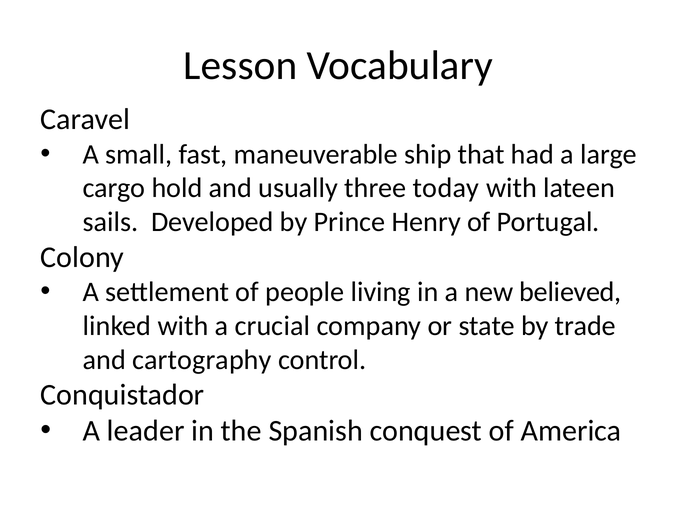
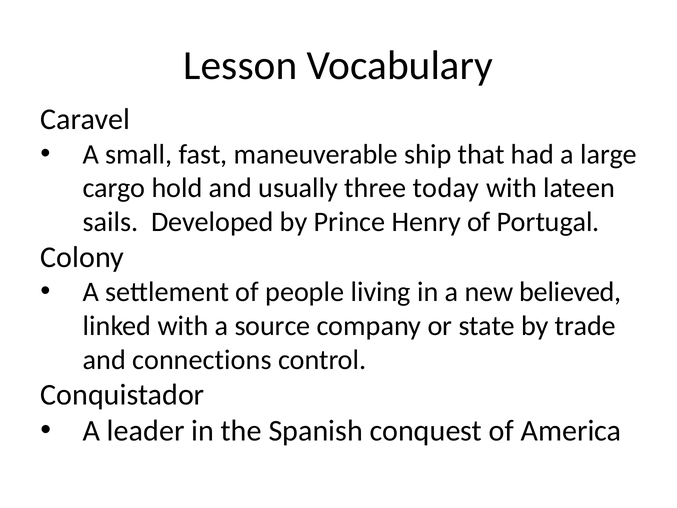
crucial: crucial -> source
cartography: cartography -> connections
